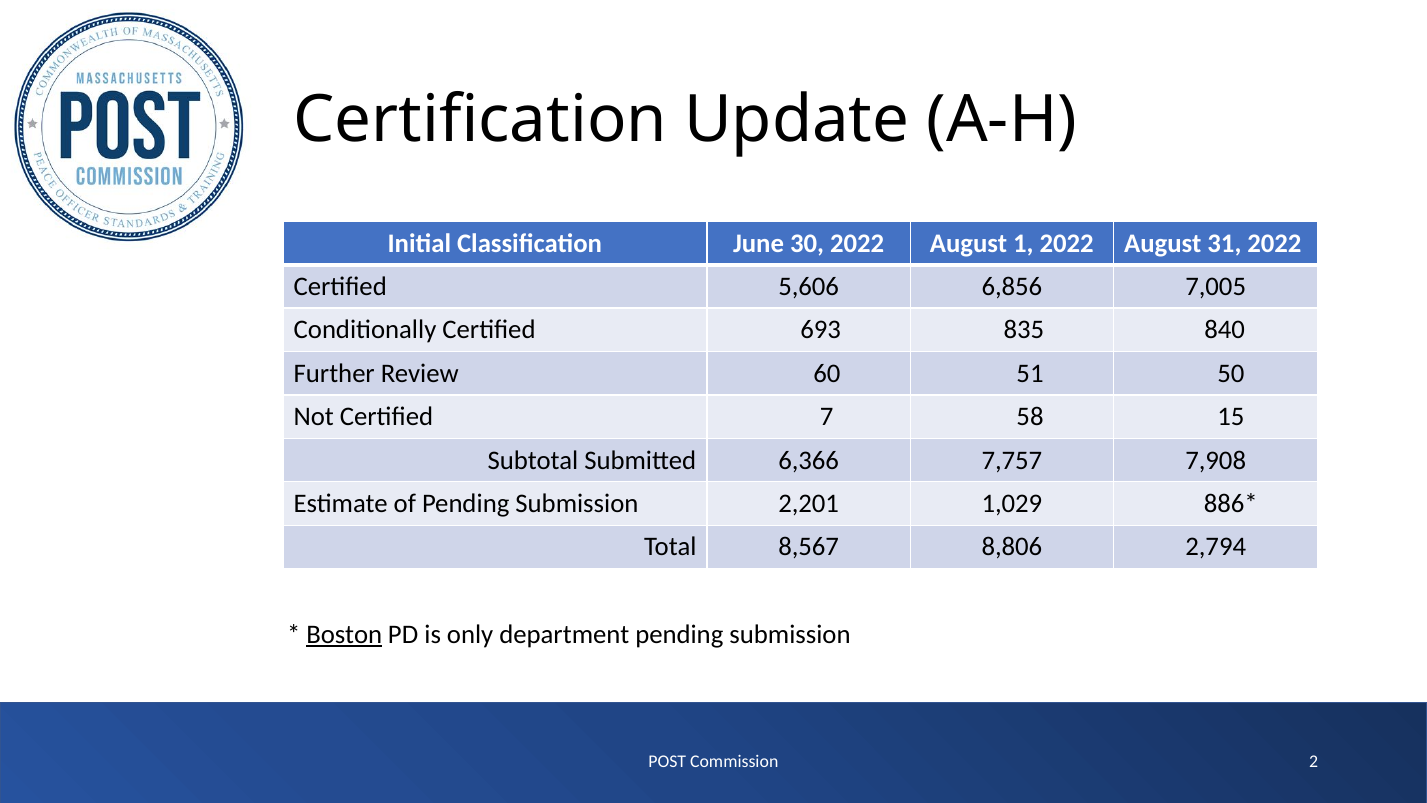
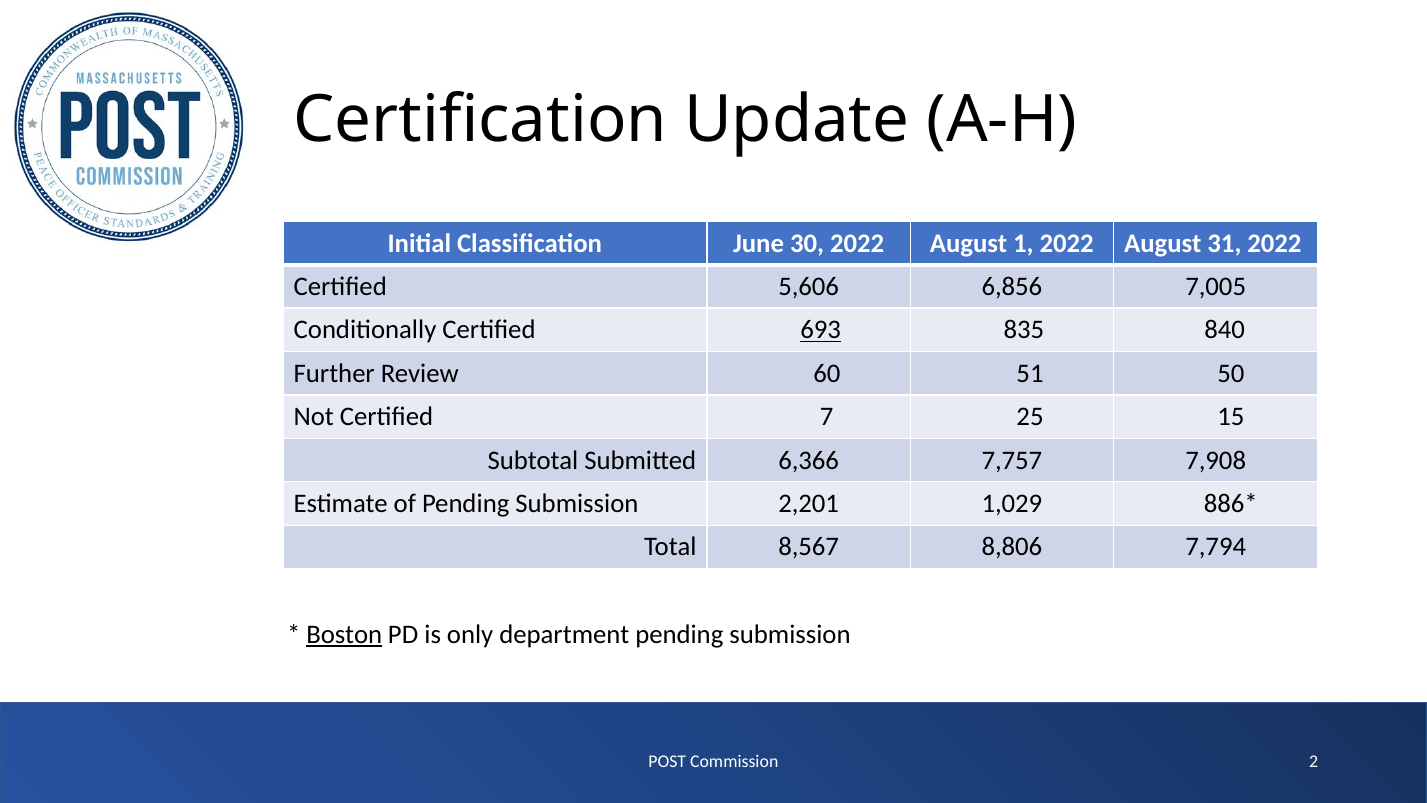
693 underline: none -> present
58: 58 -> 25
2,794: 2,794 -> 7,794
